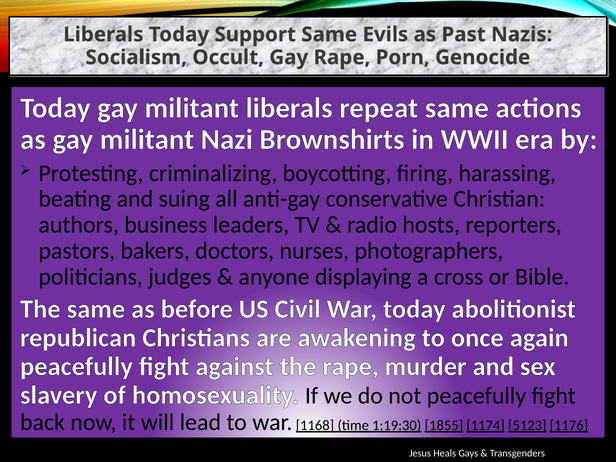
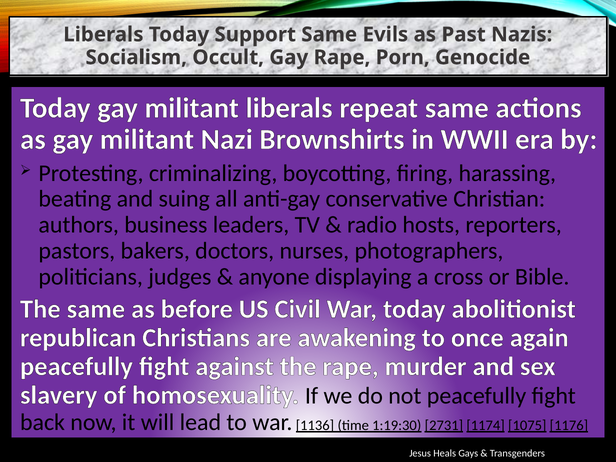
1168: 1168 -> 1136
1855: 1855 -> 2731
5123: 5123 -> 1075
